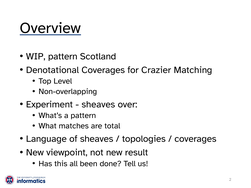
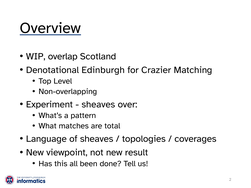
WIP pattern: pattern -> overlap
Denotational Coverages: Coverages -> Edinburgh
